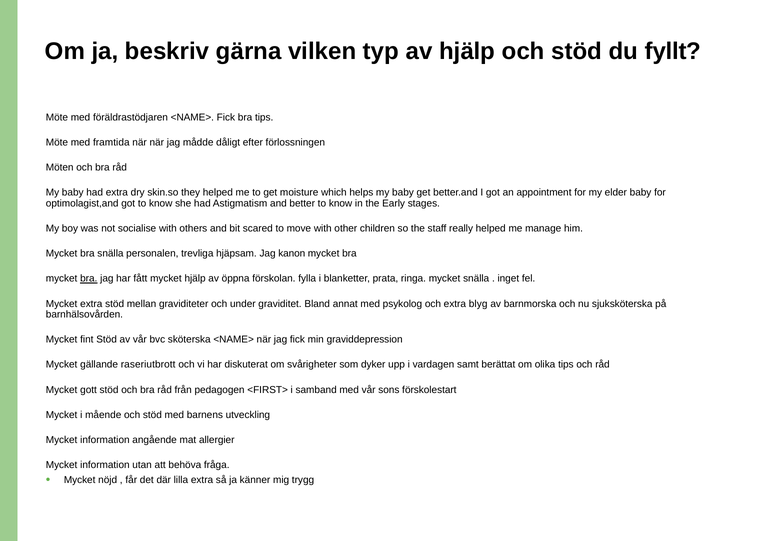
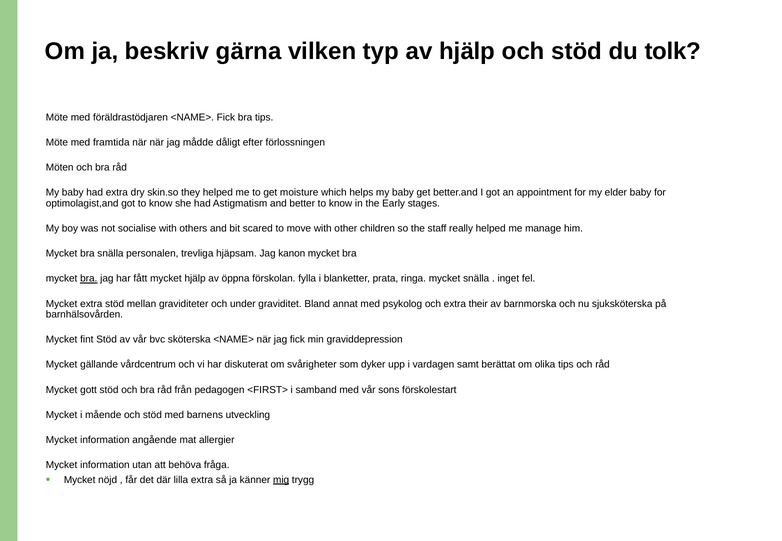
fyllt: fyllt -> tolk
blyg: blyg -> their
raseriutbrott: raseriutbrott -> vårdcentrum
mig underline: none -> present
